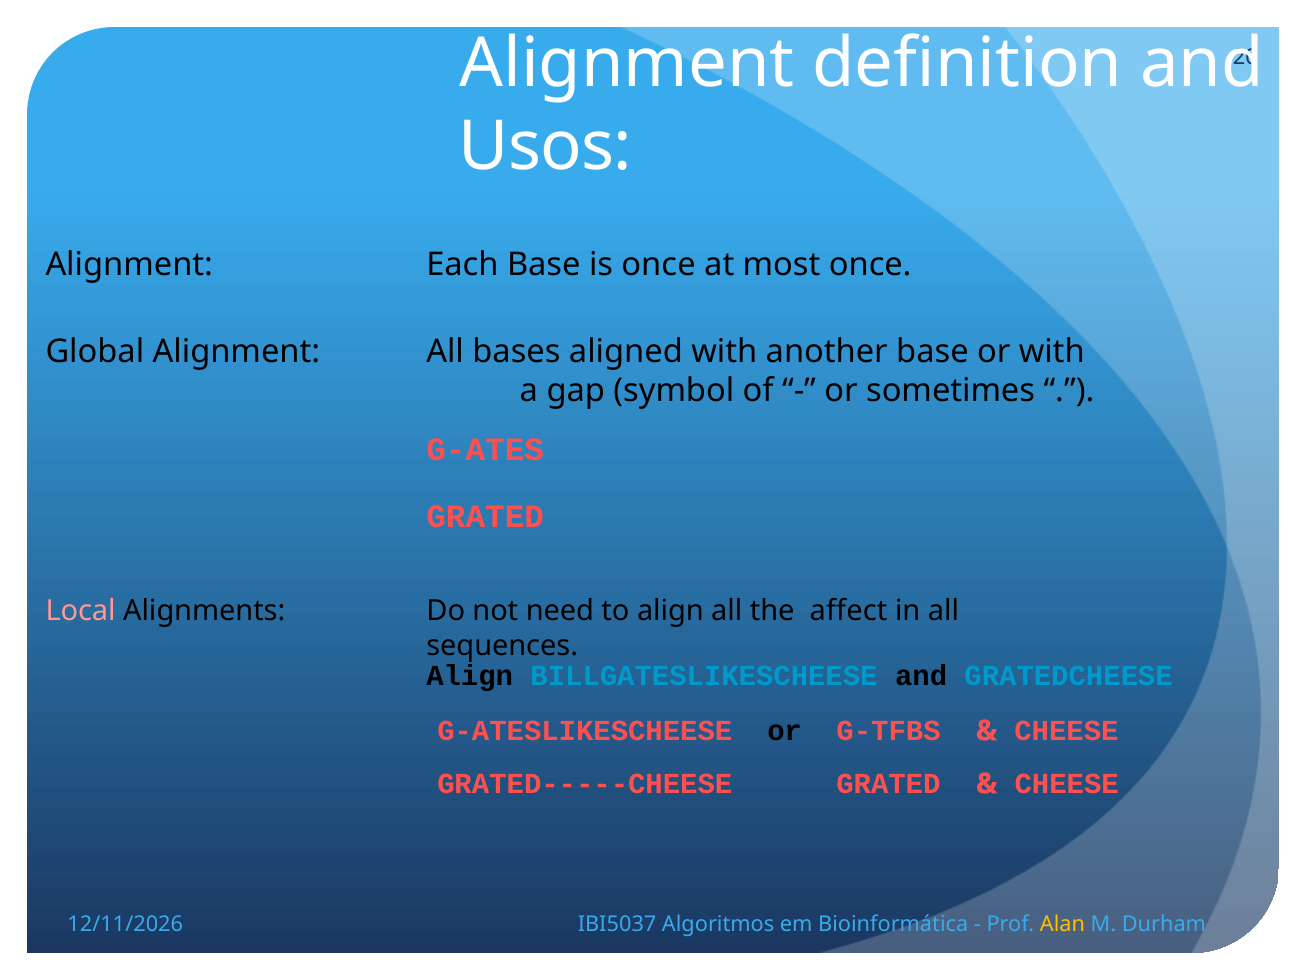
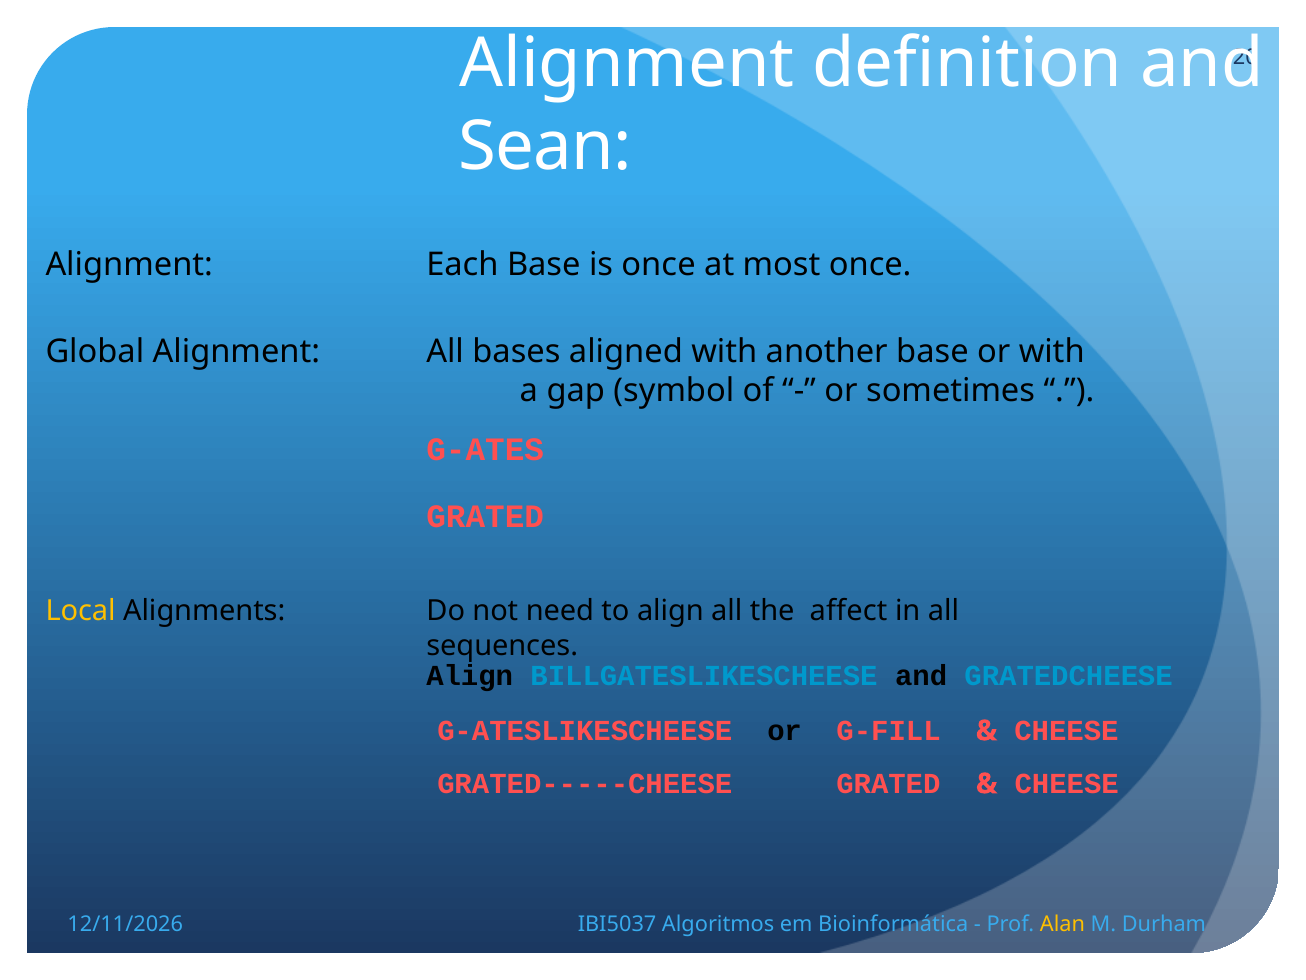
Usos: Usos -> Sean
Local colour: pink -> yellow
G-TFBS: G-TFBS -> G-FILL
